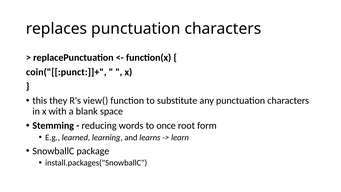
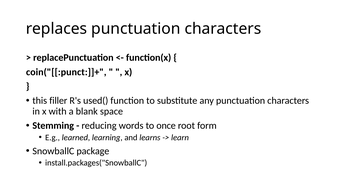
they: they -> filler
view(: view( -> used(
